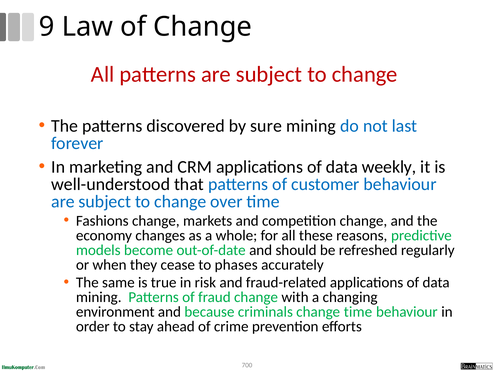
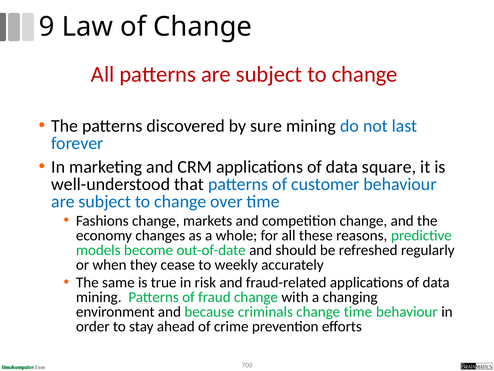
weekly: weekly -> square
phases: phases -> weekly
